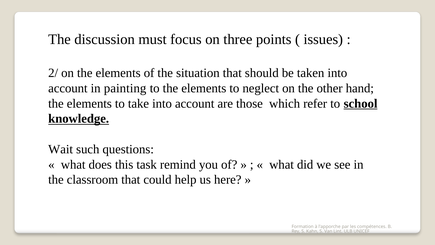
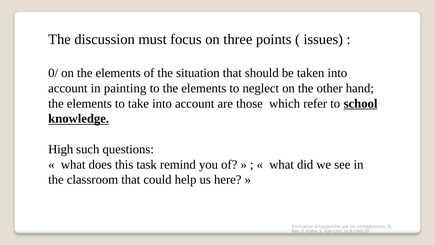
2/: 2/ -> 0/
Wait: Wait -> High
